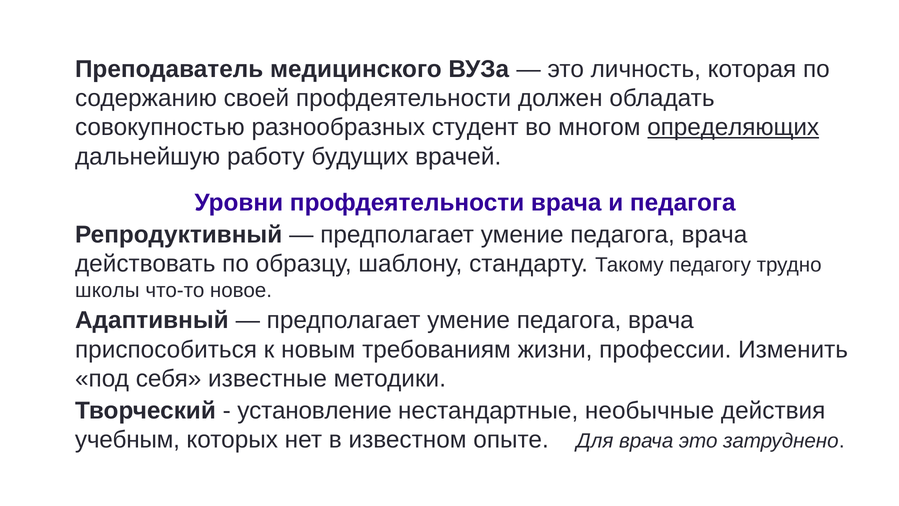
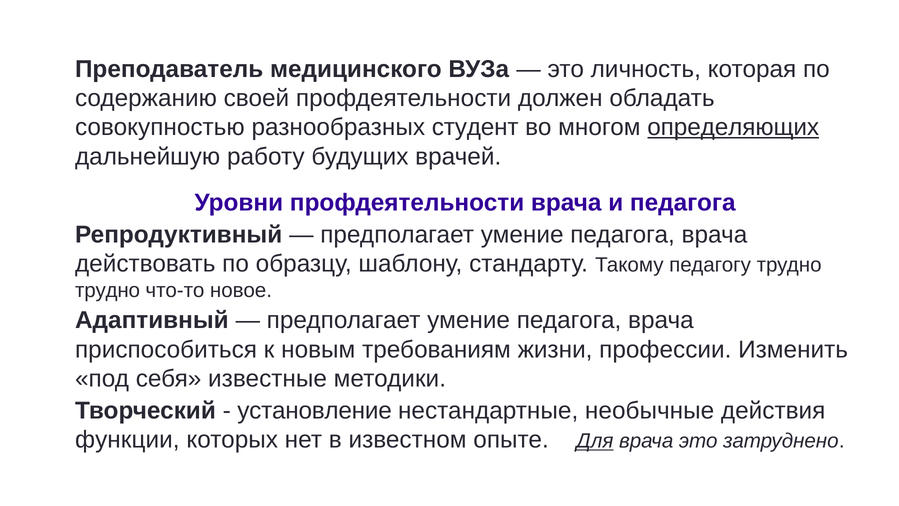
школы at (107, 290): школы -> трудно
учебным: учебным -> функции
Для underline: none -> present
